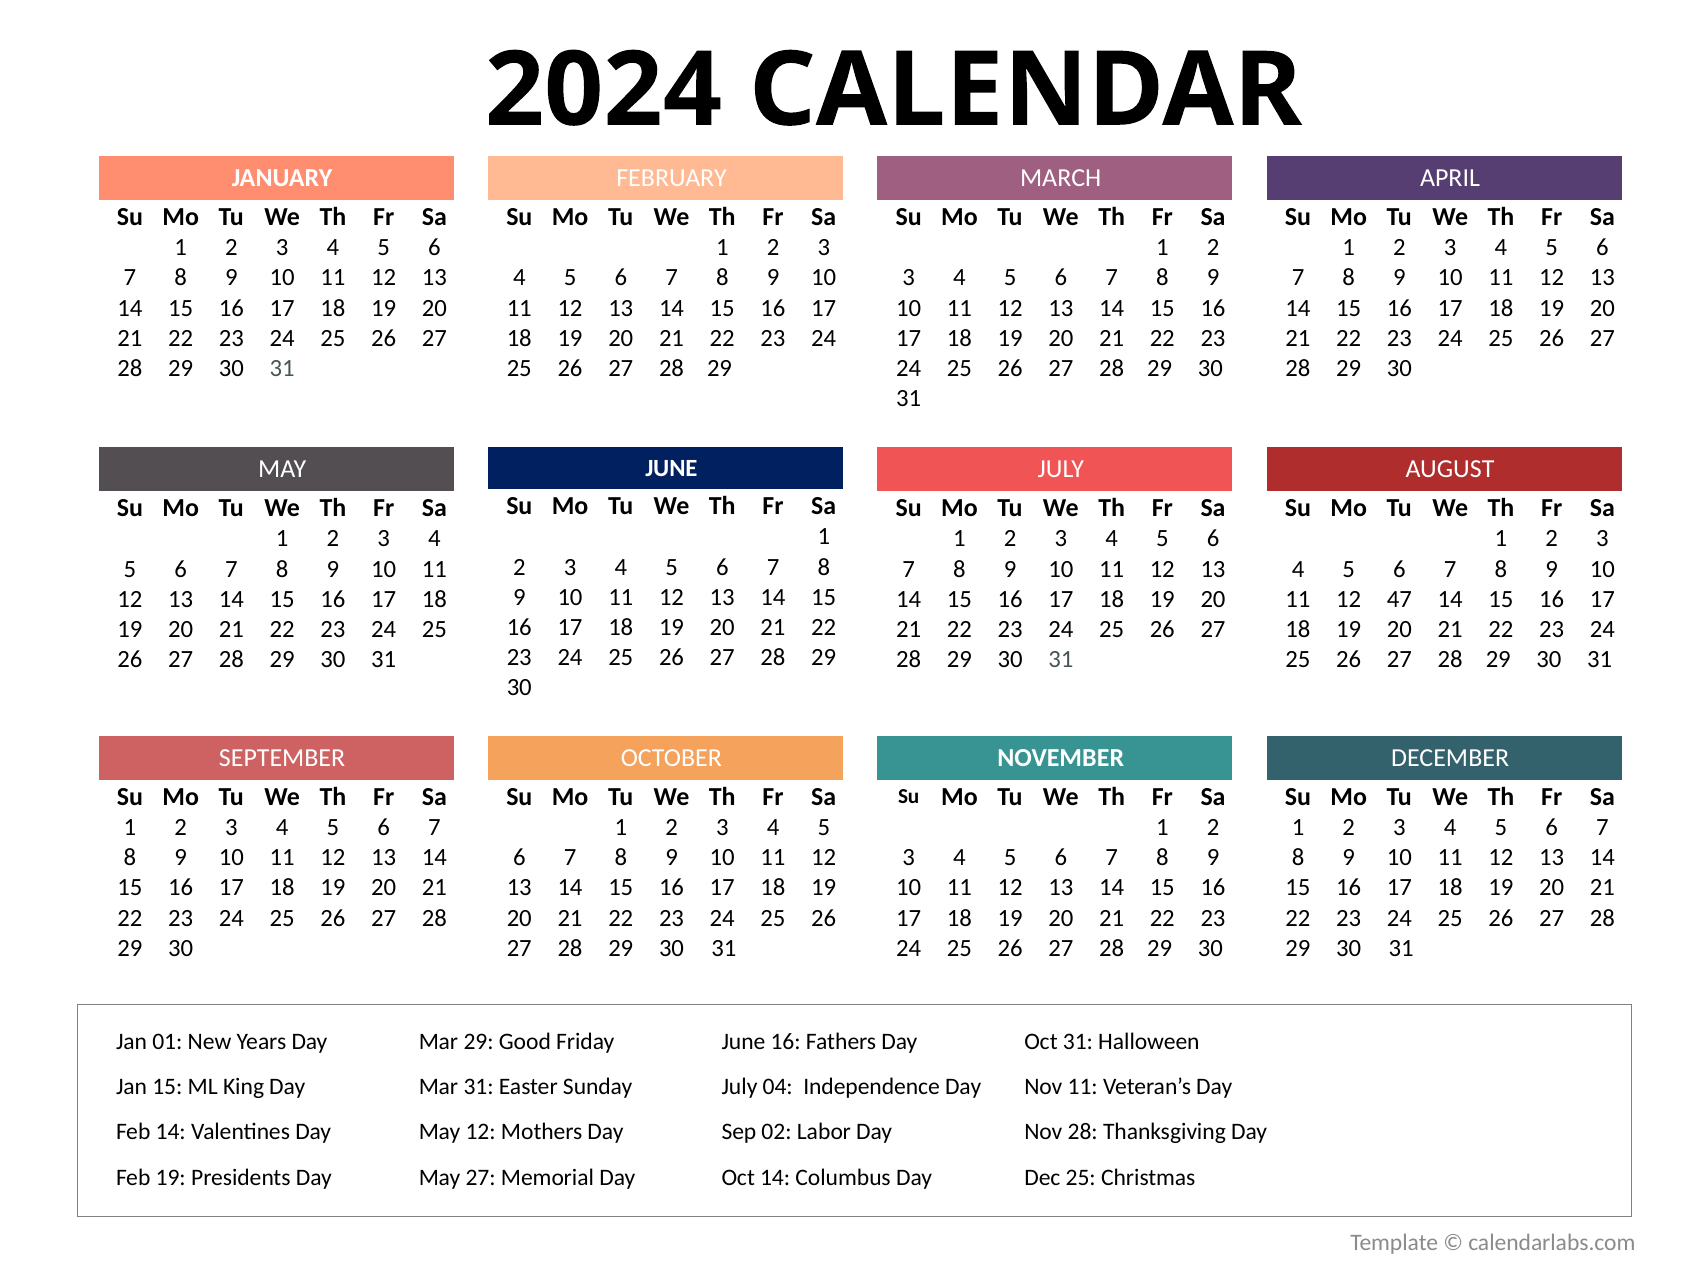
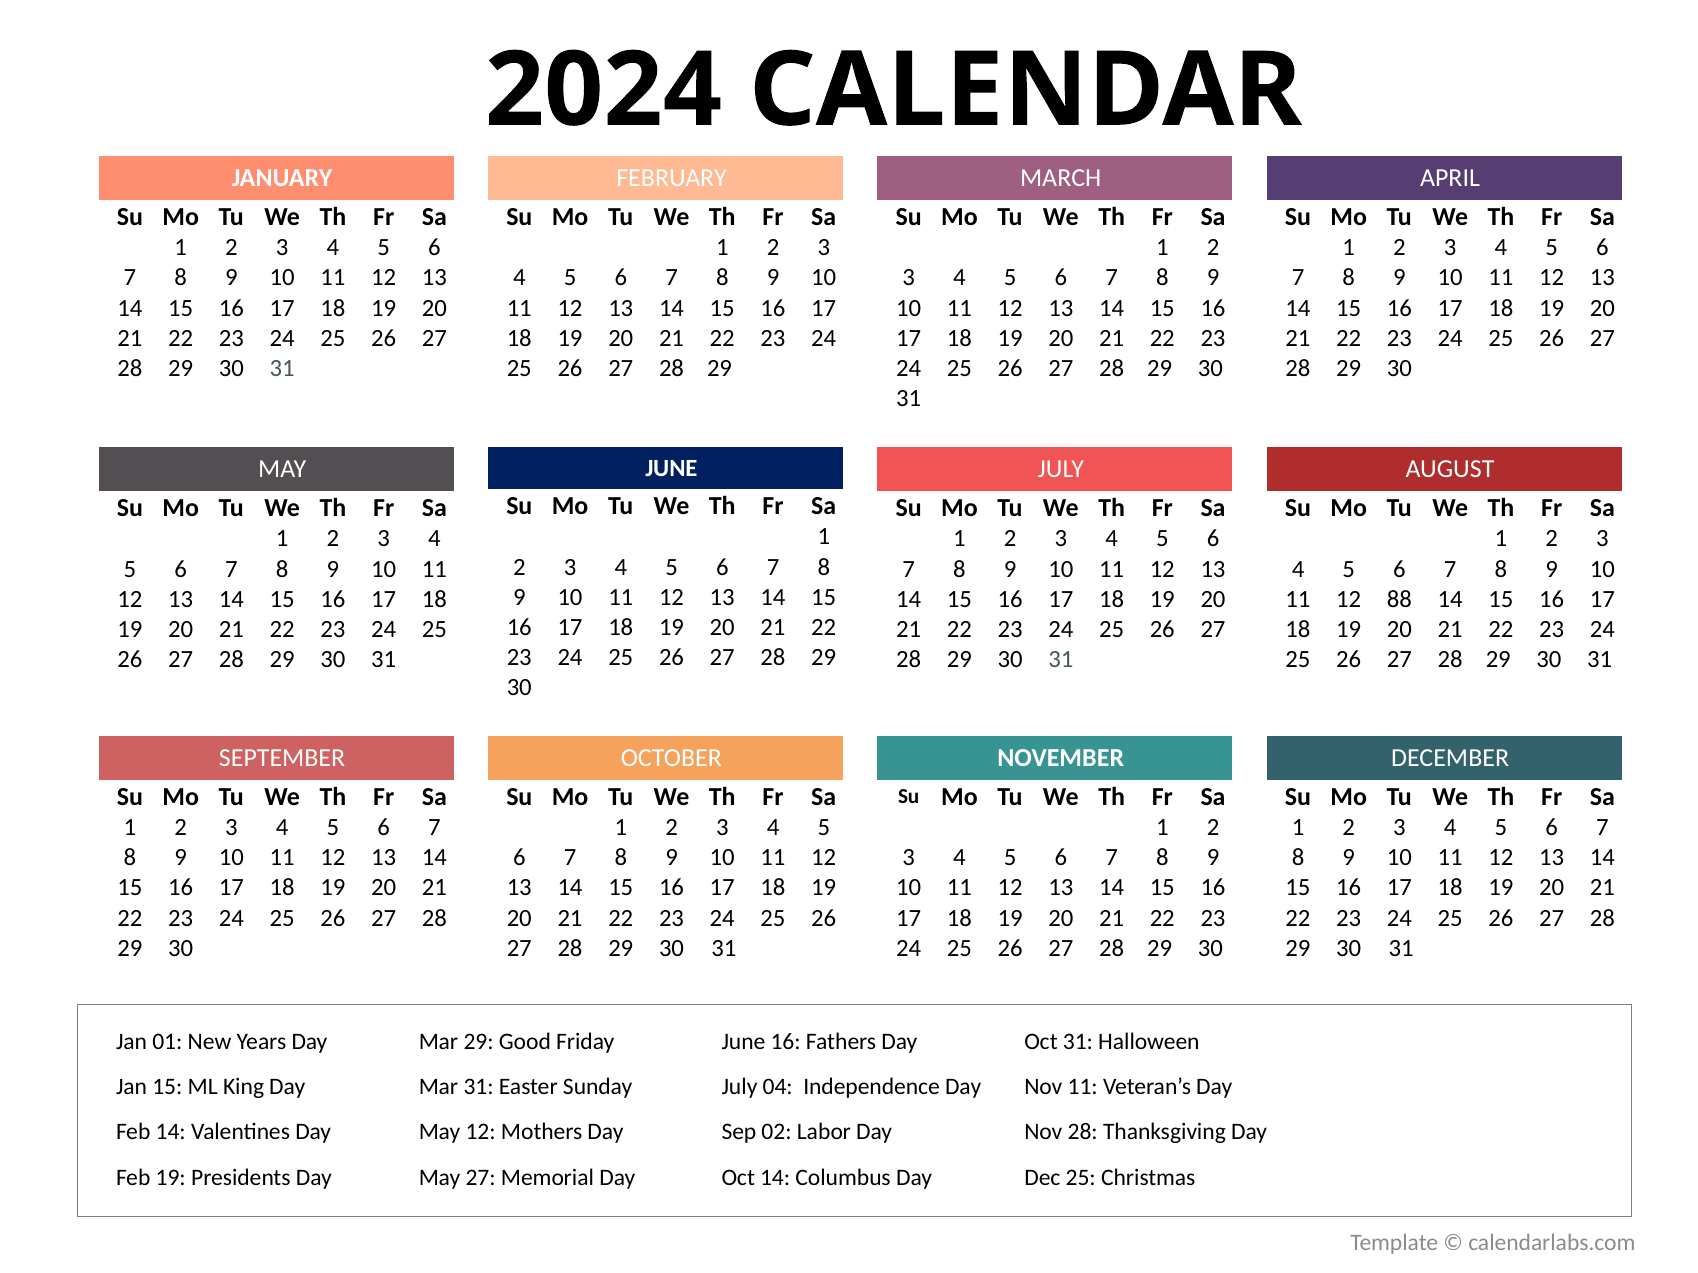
47: 47 -> 88
